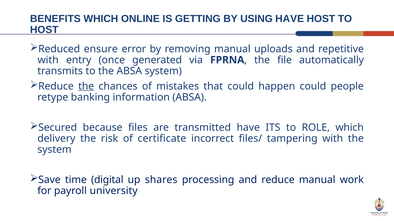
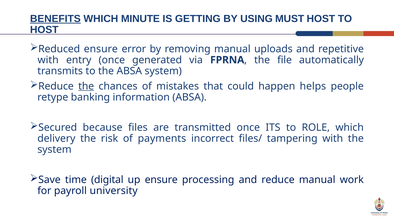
BENEFITS underline: none -> present
ONLINE: ONLINE -> MINUTE
USING HAVE: HAVE -> MUST
happen could: could -> helps
transmitted have: have -> once
certificate: certificate -> payments
up shares: shares -> ensure
